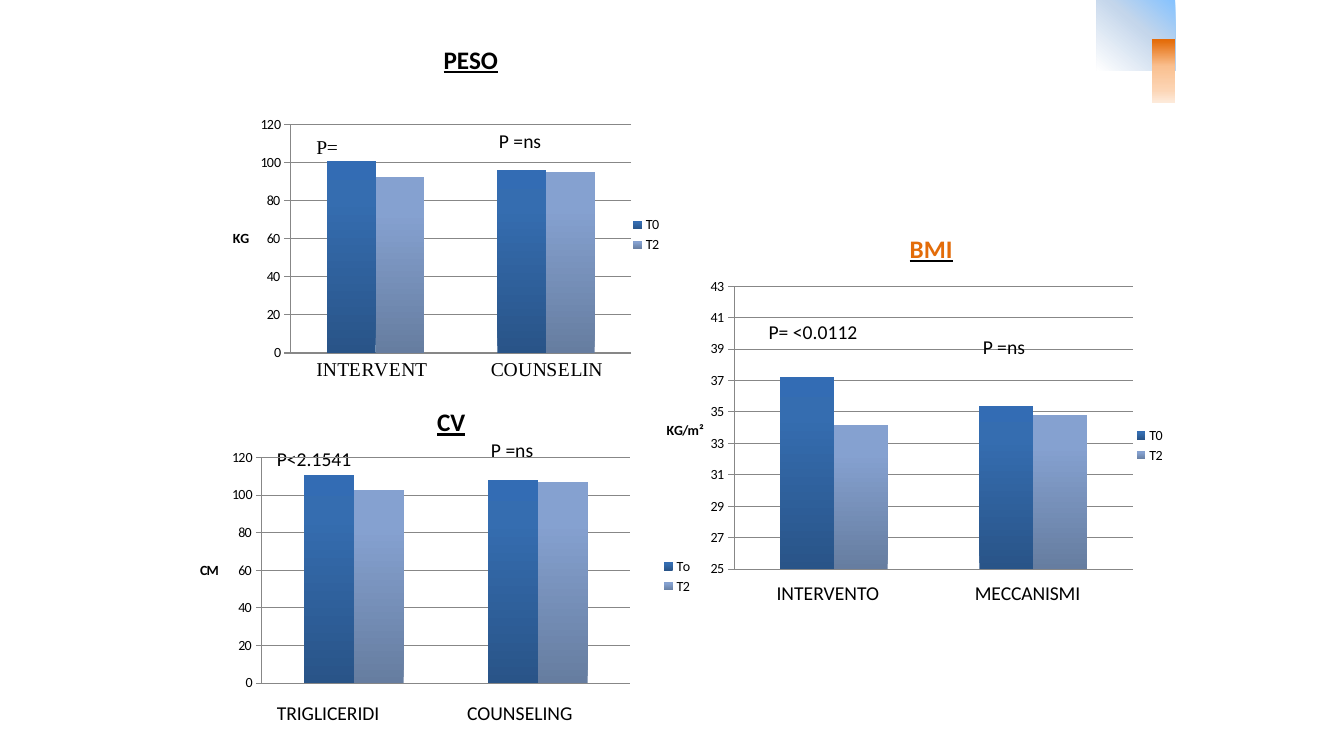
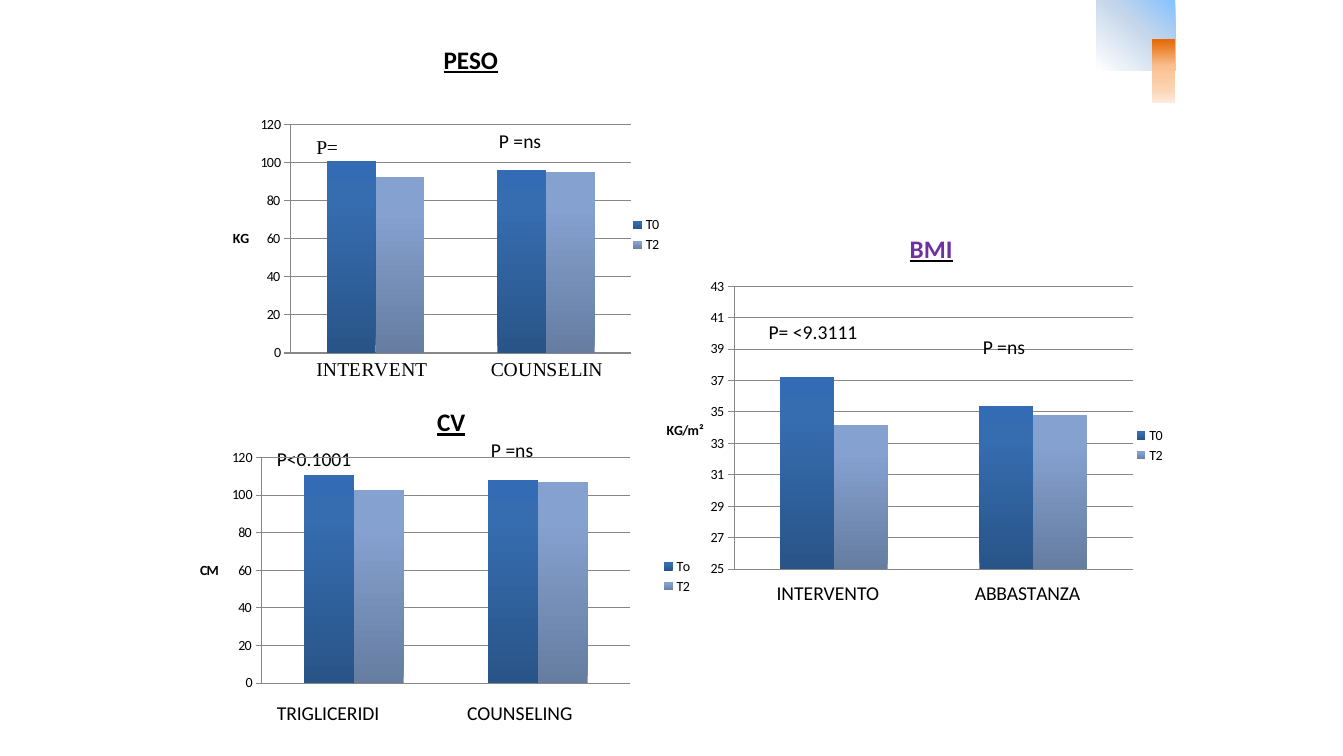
BMI colour: orange -> purple
<0.0112: <0.0112 -> <9.3111
P<2.1541: P<2.1541 -> P<0.1001
MECCANISMI: MECCANISMI -> ABBASTANZA
